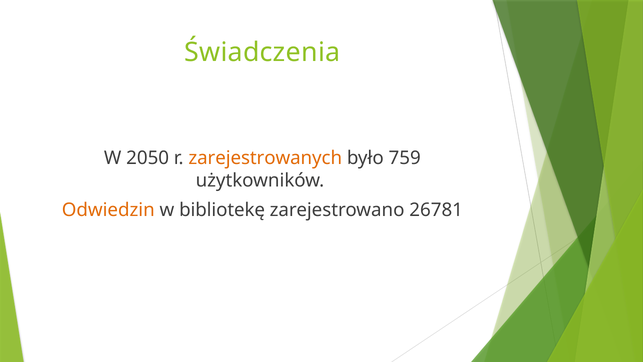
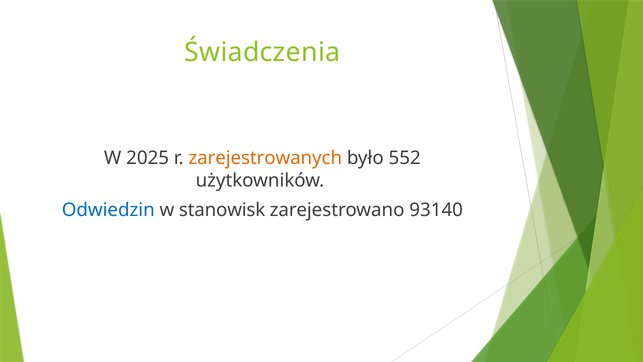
2050: 2050 -> 2025
759: 759 -> 552
Odwiedzin colour: orange -> blue
bibliotekę: bibliotekę -> stanowisk
26781: 26781 -> 93140
